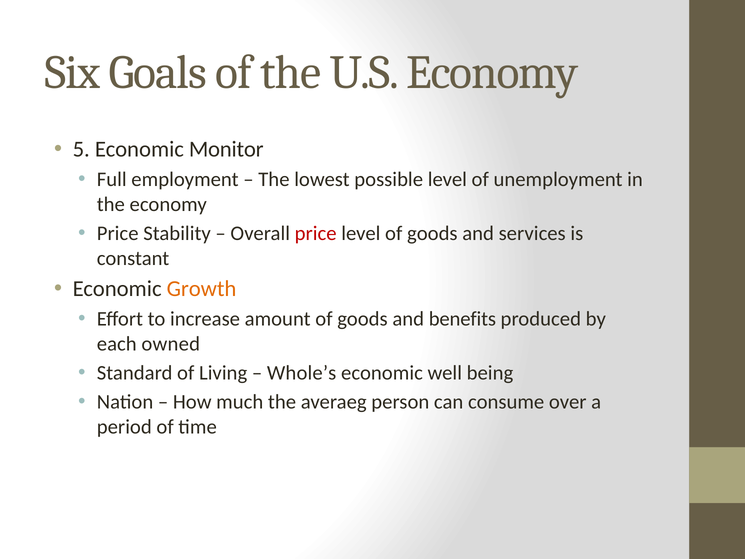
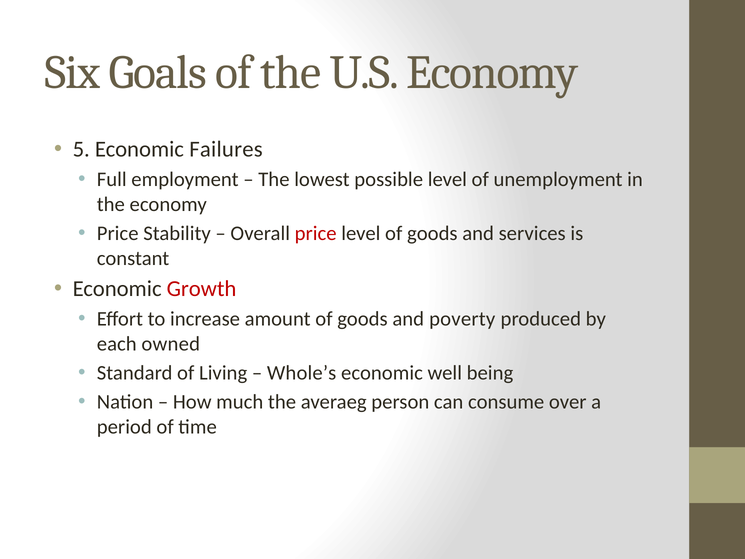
Monitor: Monitor -> Failures
Growth colour: orange -> red
benefits: benefits -> poverty
